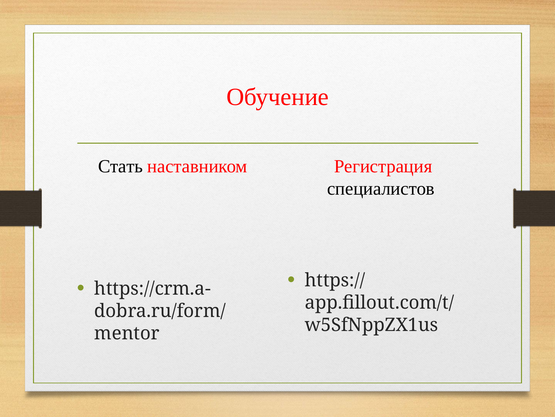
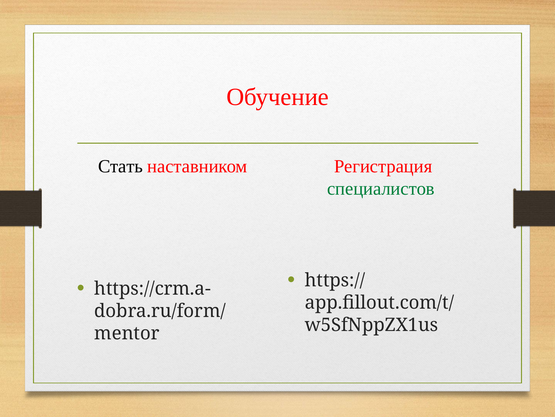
специалистов colour: black -> green
